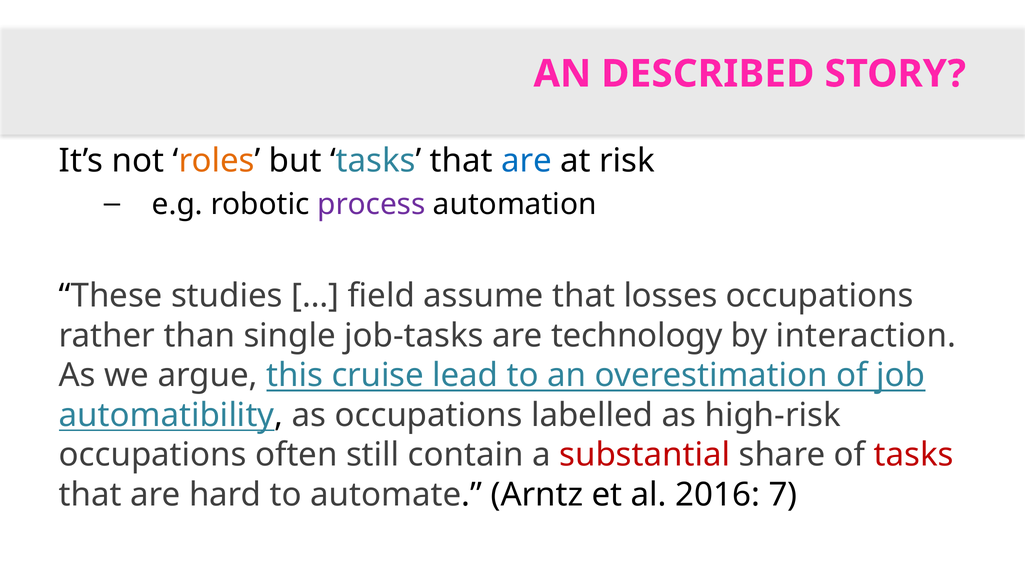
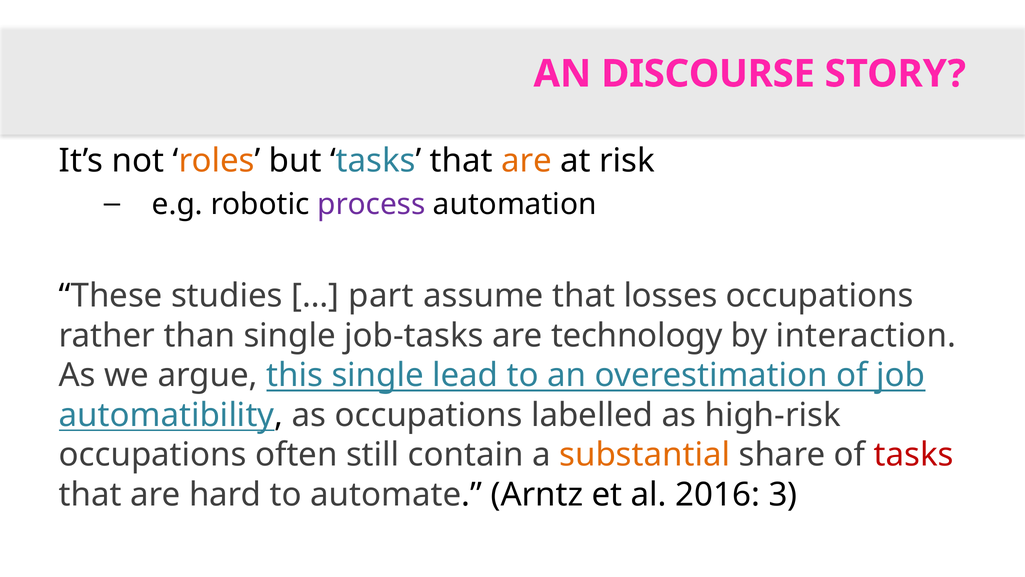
DESCRIBED: DESCRIBED -> DISCOURSE
are at (527, 161) colour: blue -> orange
field: field -> part
this cruise: cruise -> single
substantial colour: red -> orange
7: 7 -> 3
